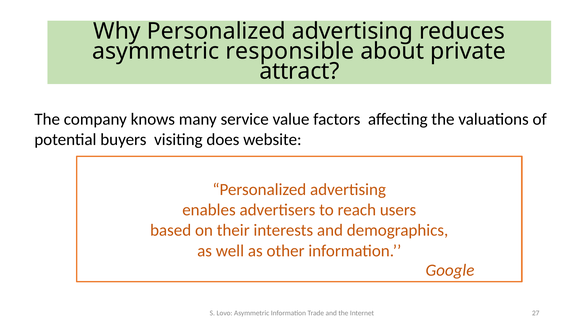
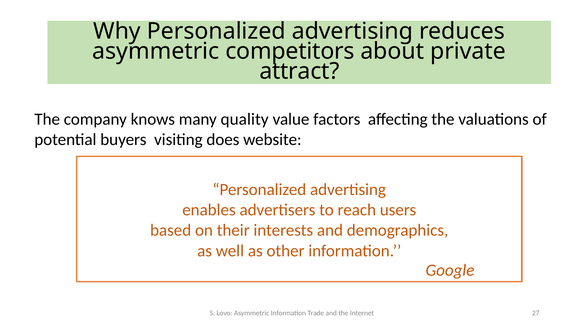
responsible: responsible -> competitors
service: service -> quality
